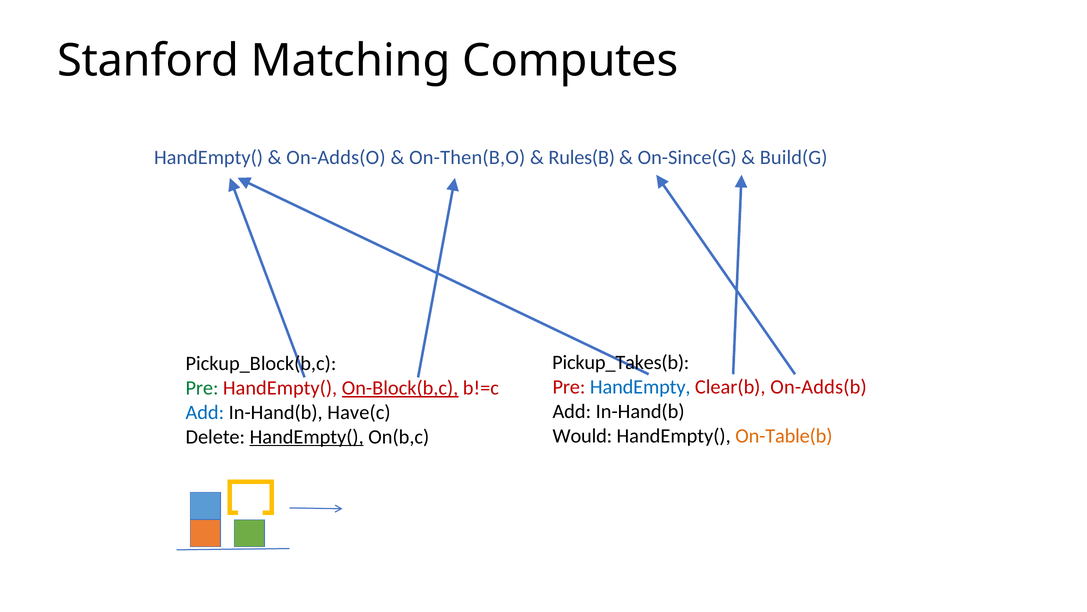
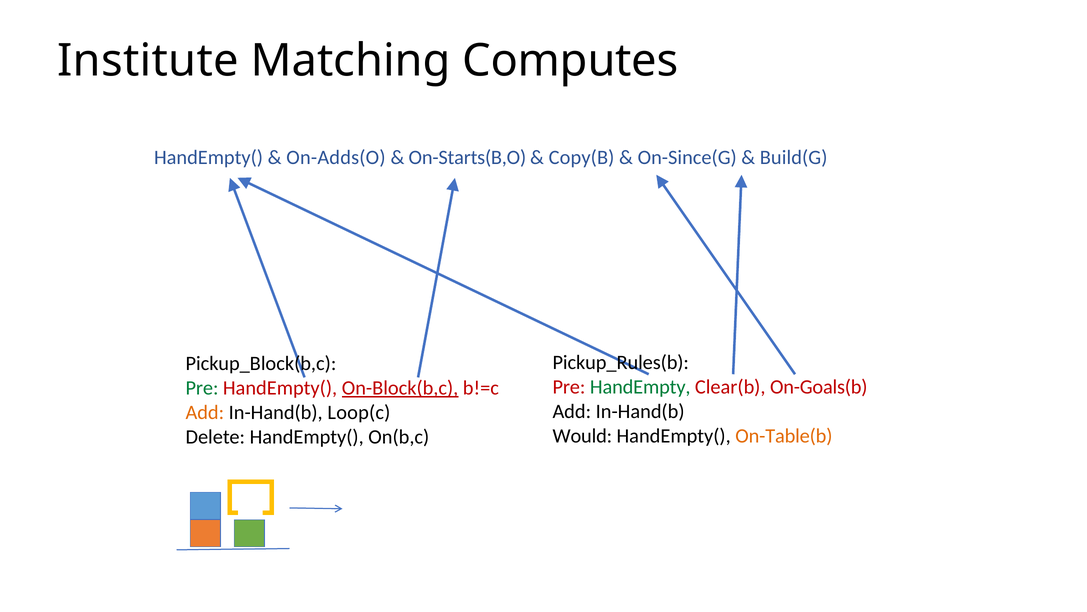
Stanford: Stanford -> Institute
On-Then(B,O: On-Then(B,O -> On-Starts(B,O
Rules(B: Rules(B -> Copy(B
Pickup_Takes(b: Pickup_Takes(b -> Pickup_Rules(b
HandEmpty colour: blue -> green
On-Adds(b: On-Adds(b -> On-Goals(b
Add at (205, 412) colour: blue -> orange
Have(c: Have(c -> Loop(c
HandEmpty( at (307, 436) underline: present -> none
